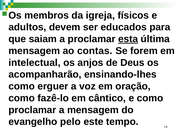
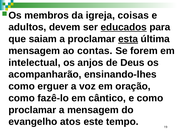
físicos: físicos -> coisas
educados underline: none -> present
pelo: pelo -> atos
